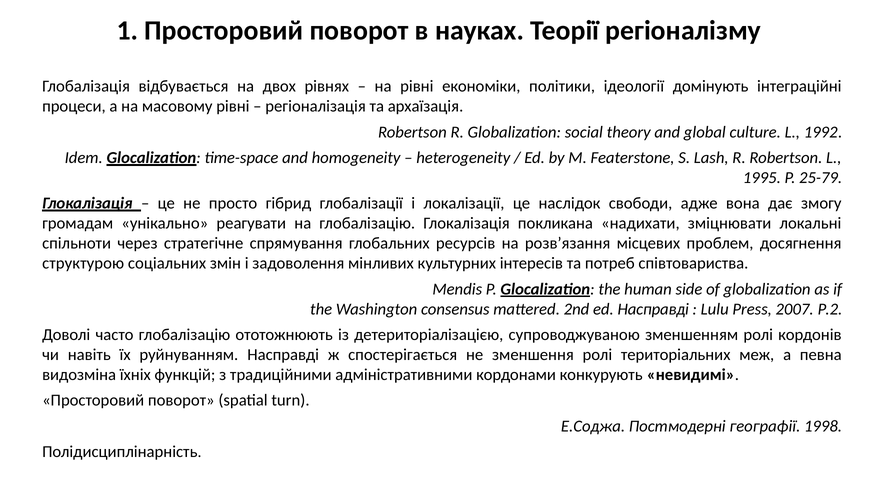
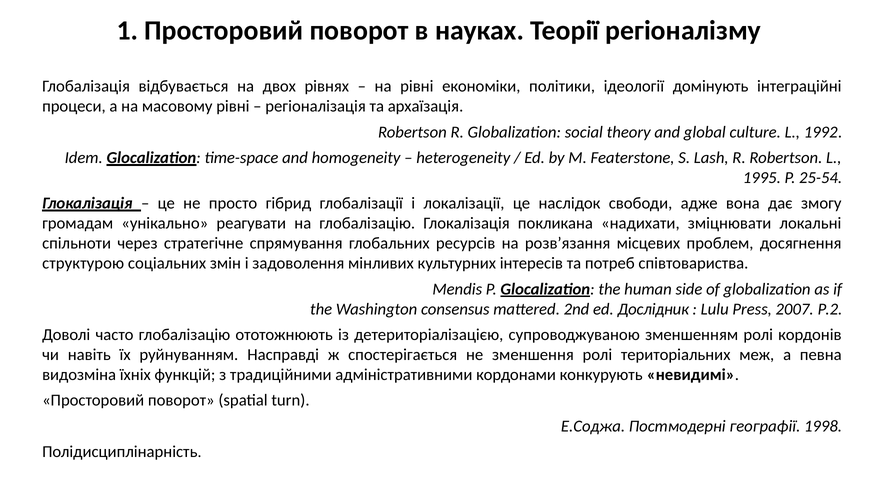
25-79: 25-79 -> 25-54
ed Насправді: Насправді -> Дослідник
